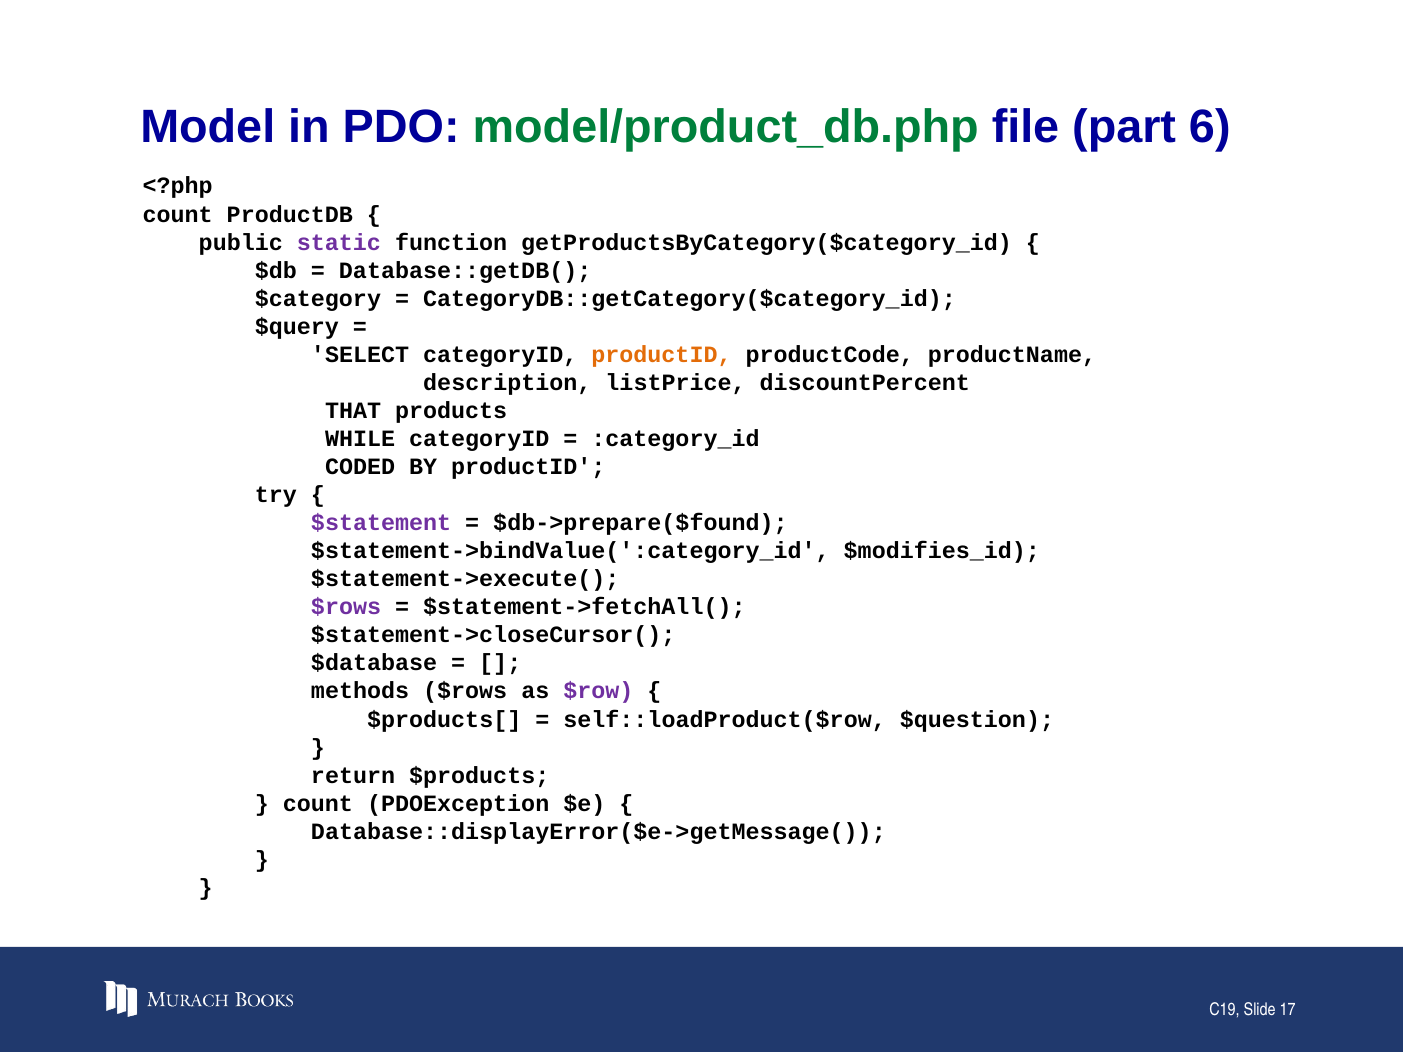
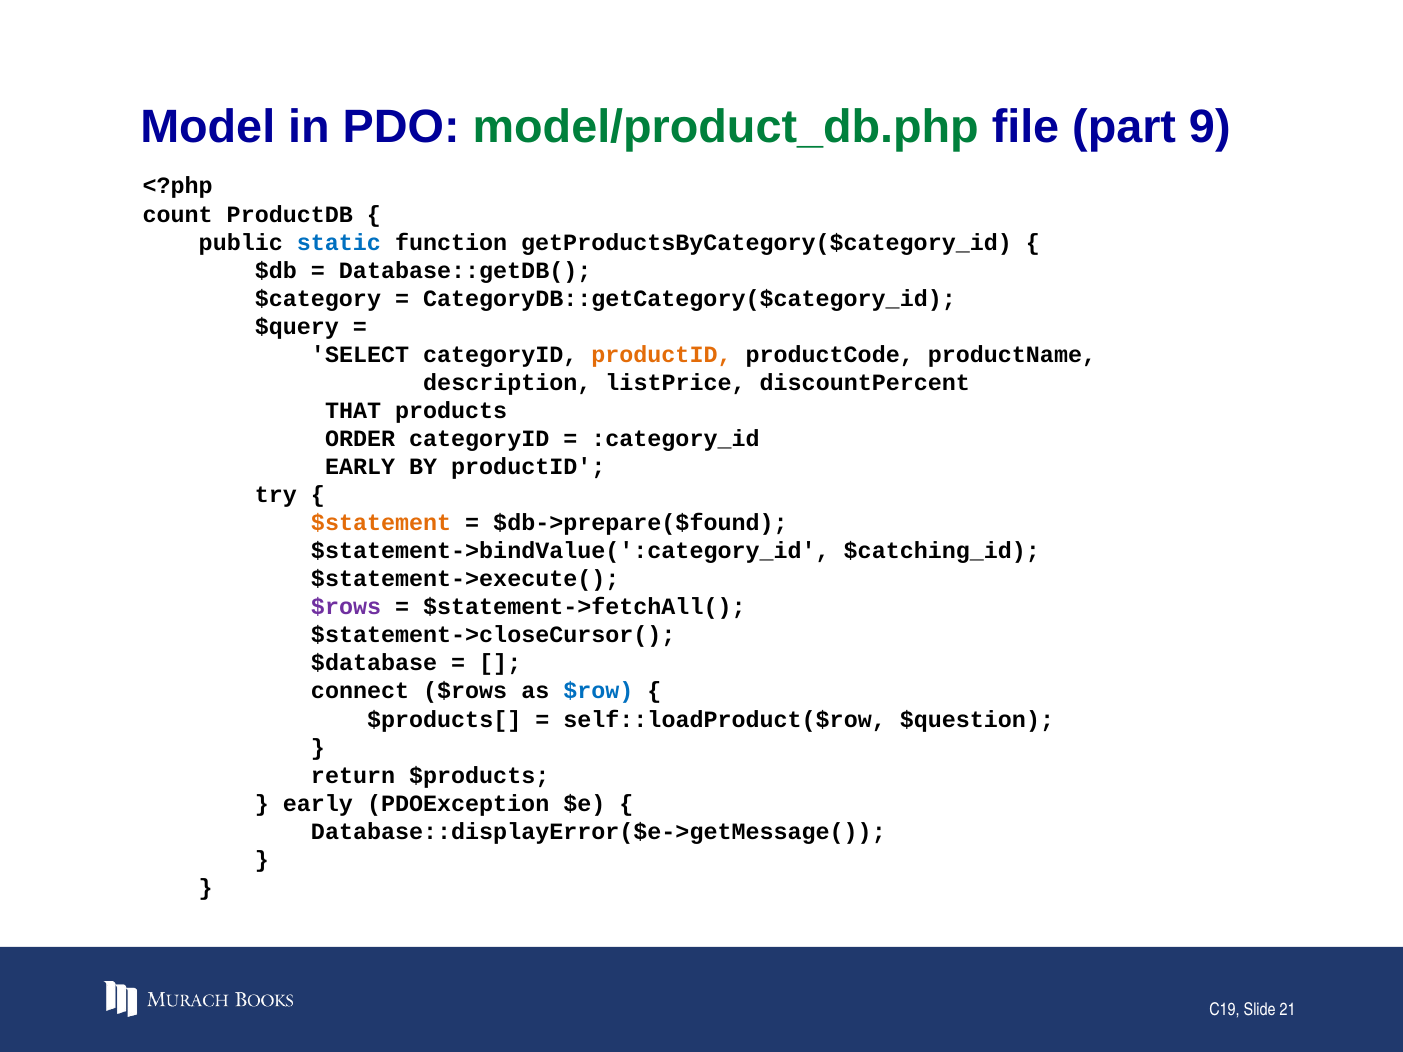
6: 6 -> 9
static colour: purple -> blue
WHILE: WHILE -> ORDER
CODED at (360, 467): CODED -> EARLY
$statement colour: purple -> orange
$modifies_id: $modifies_id -> $catching_id
methods: methods -> connect
$row colour: purple -> blue
count at (318, 804): count -> early
17: 17 -> 21
